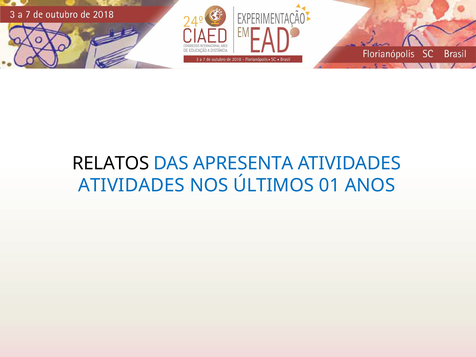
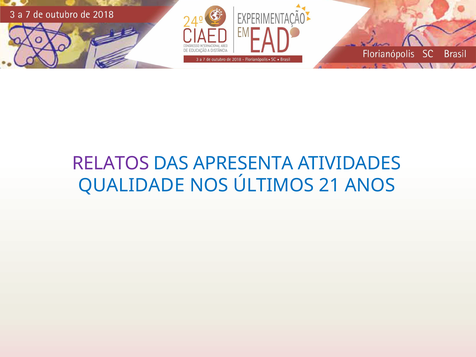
RELATOS colour: black -> purple
ATIVIDADES at (131, 186): ATIVIDADES -> QUALIDADE
01: 01 -> 21
